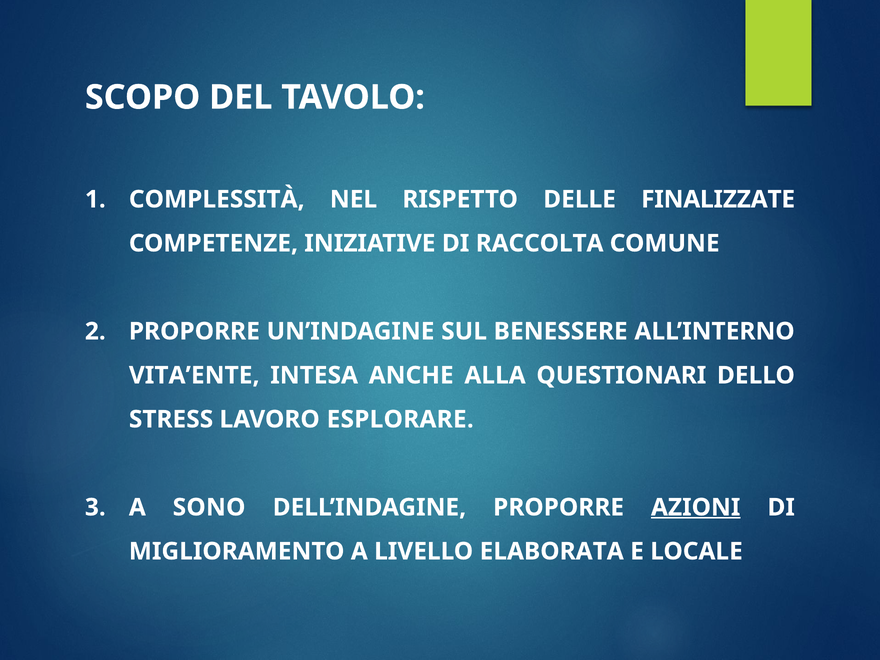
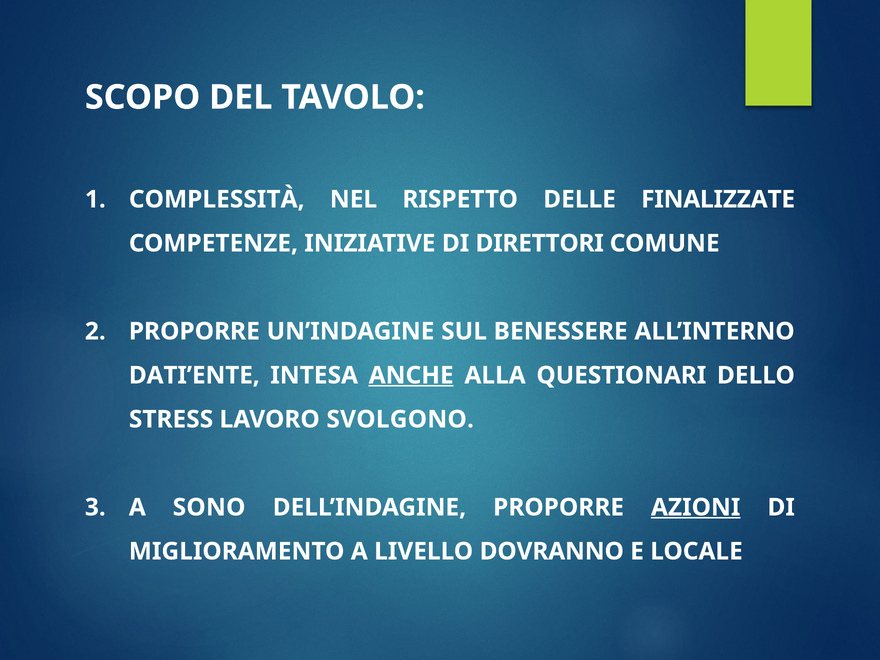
RACCOLTA: RACCOLTA -> DIRETTORI
VITA’ENTE: VITA’ENTE -> DATI’ENTE
ANCHE underline: none -> present
ESPLORARE: ESPLORARE -> SVOLGONO
ELABORATA: ELABORATA -> DOVRANNO
